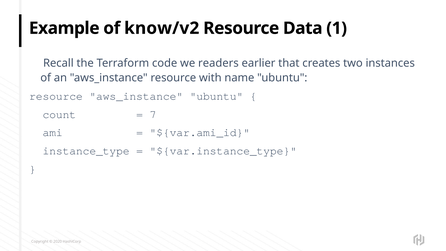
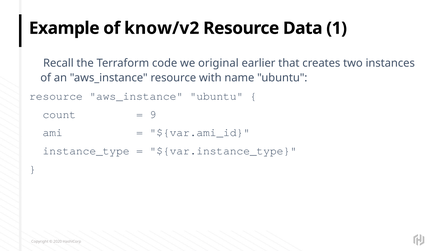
readers: readers -> original
7: 7 -> 9
